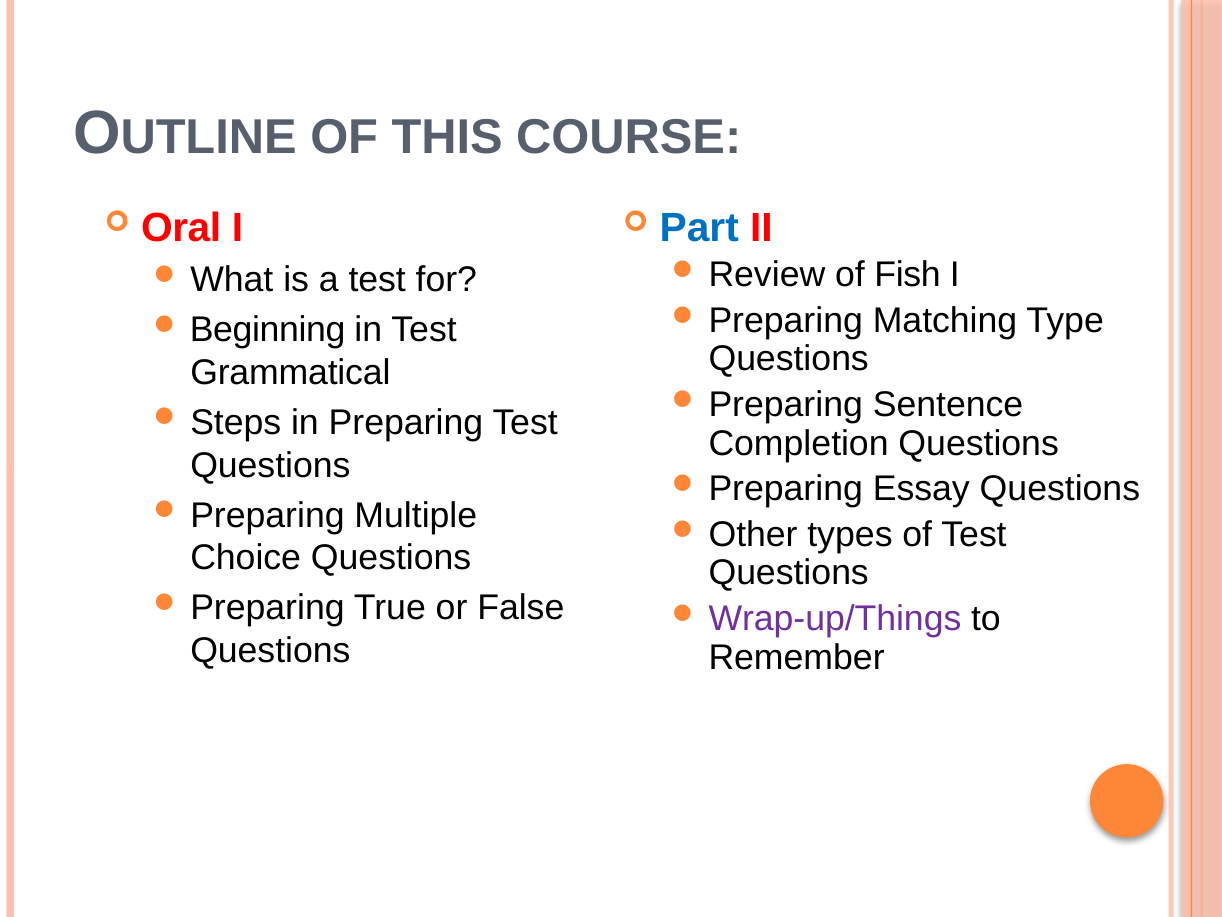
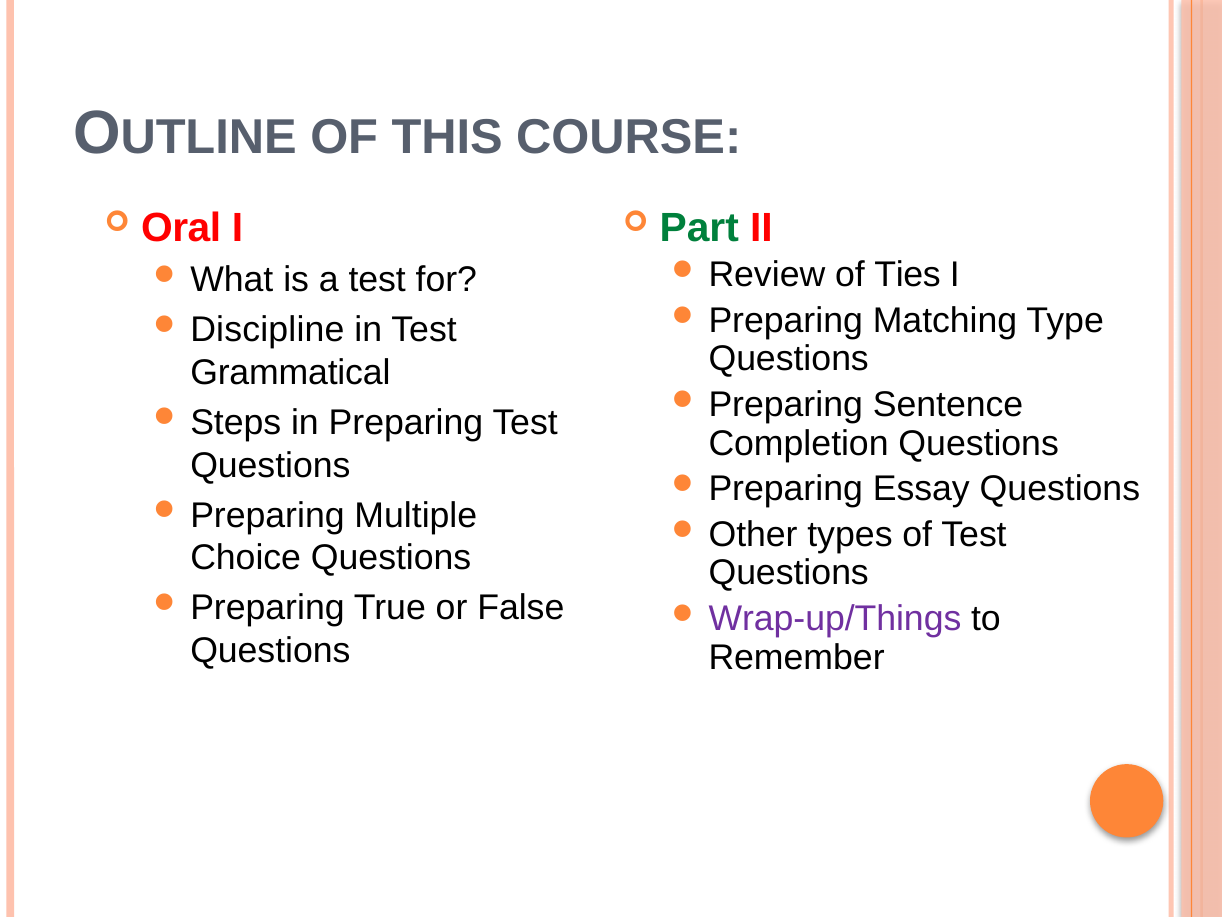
Part colour: blue -> green
Fish: Fish -> Ties
Beginning: Beginning -> Discipline
